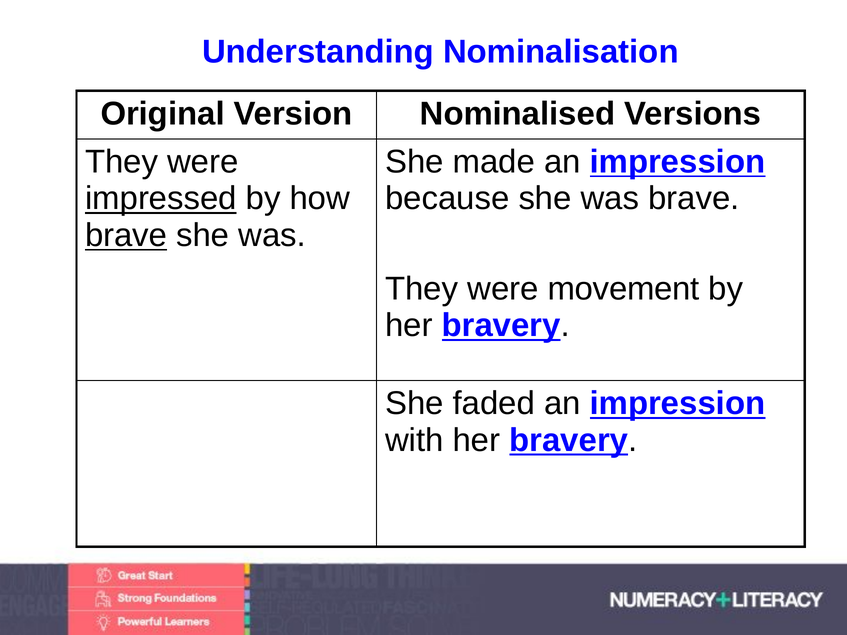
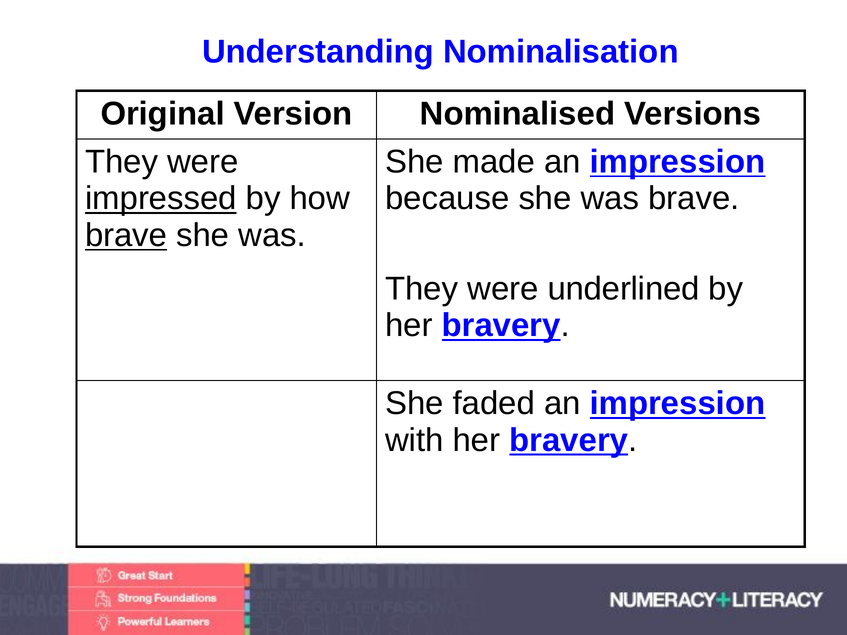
movement: movement -> underlined
